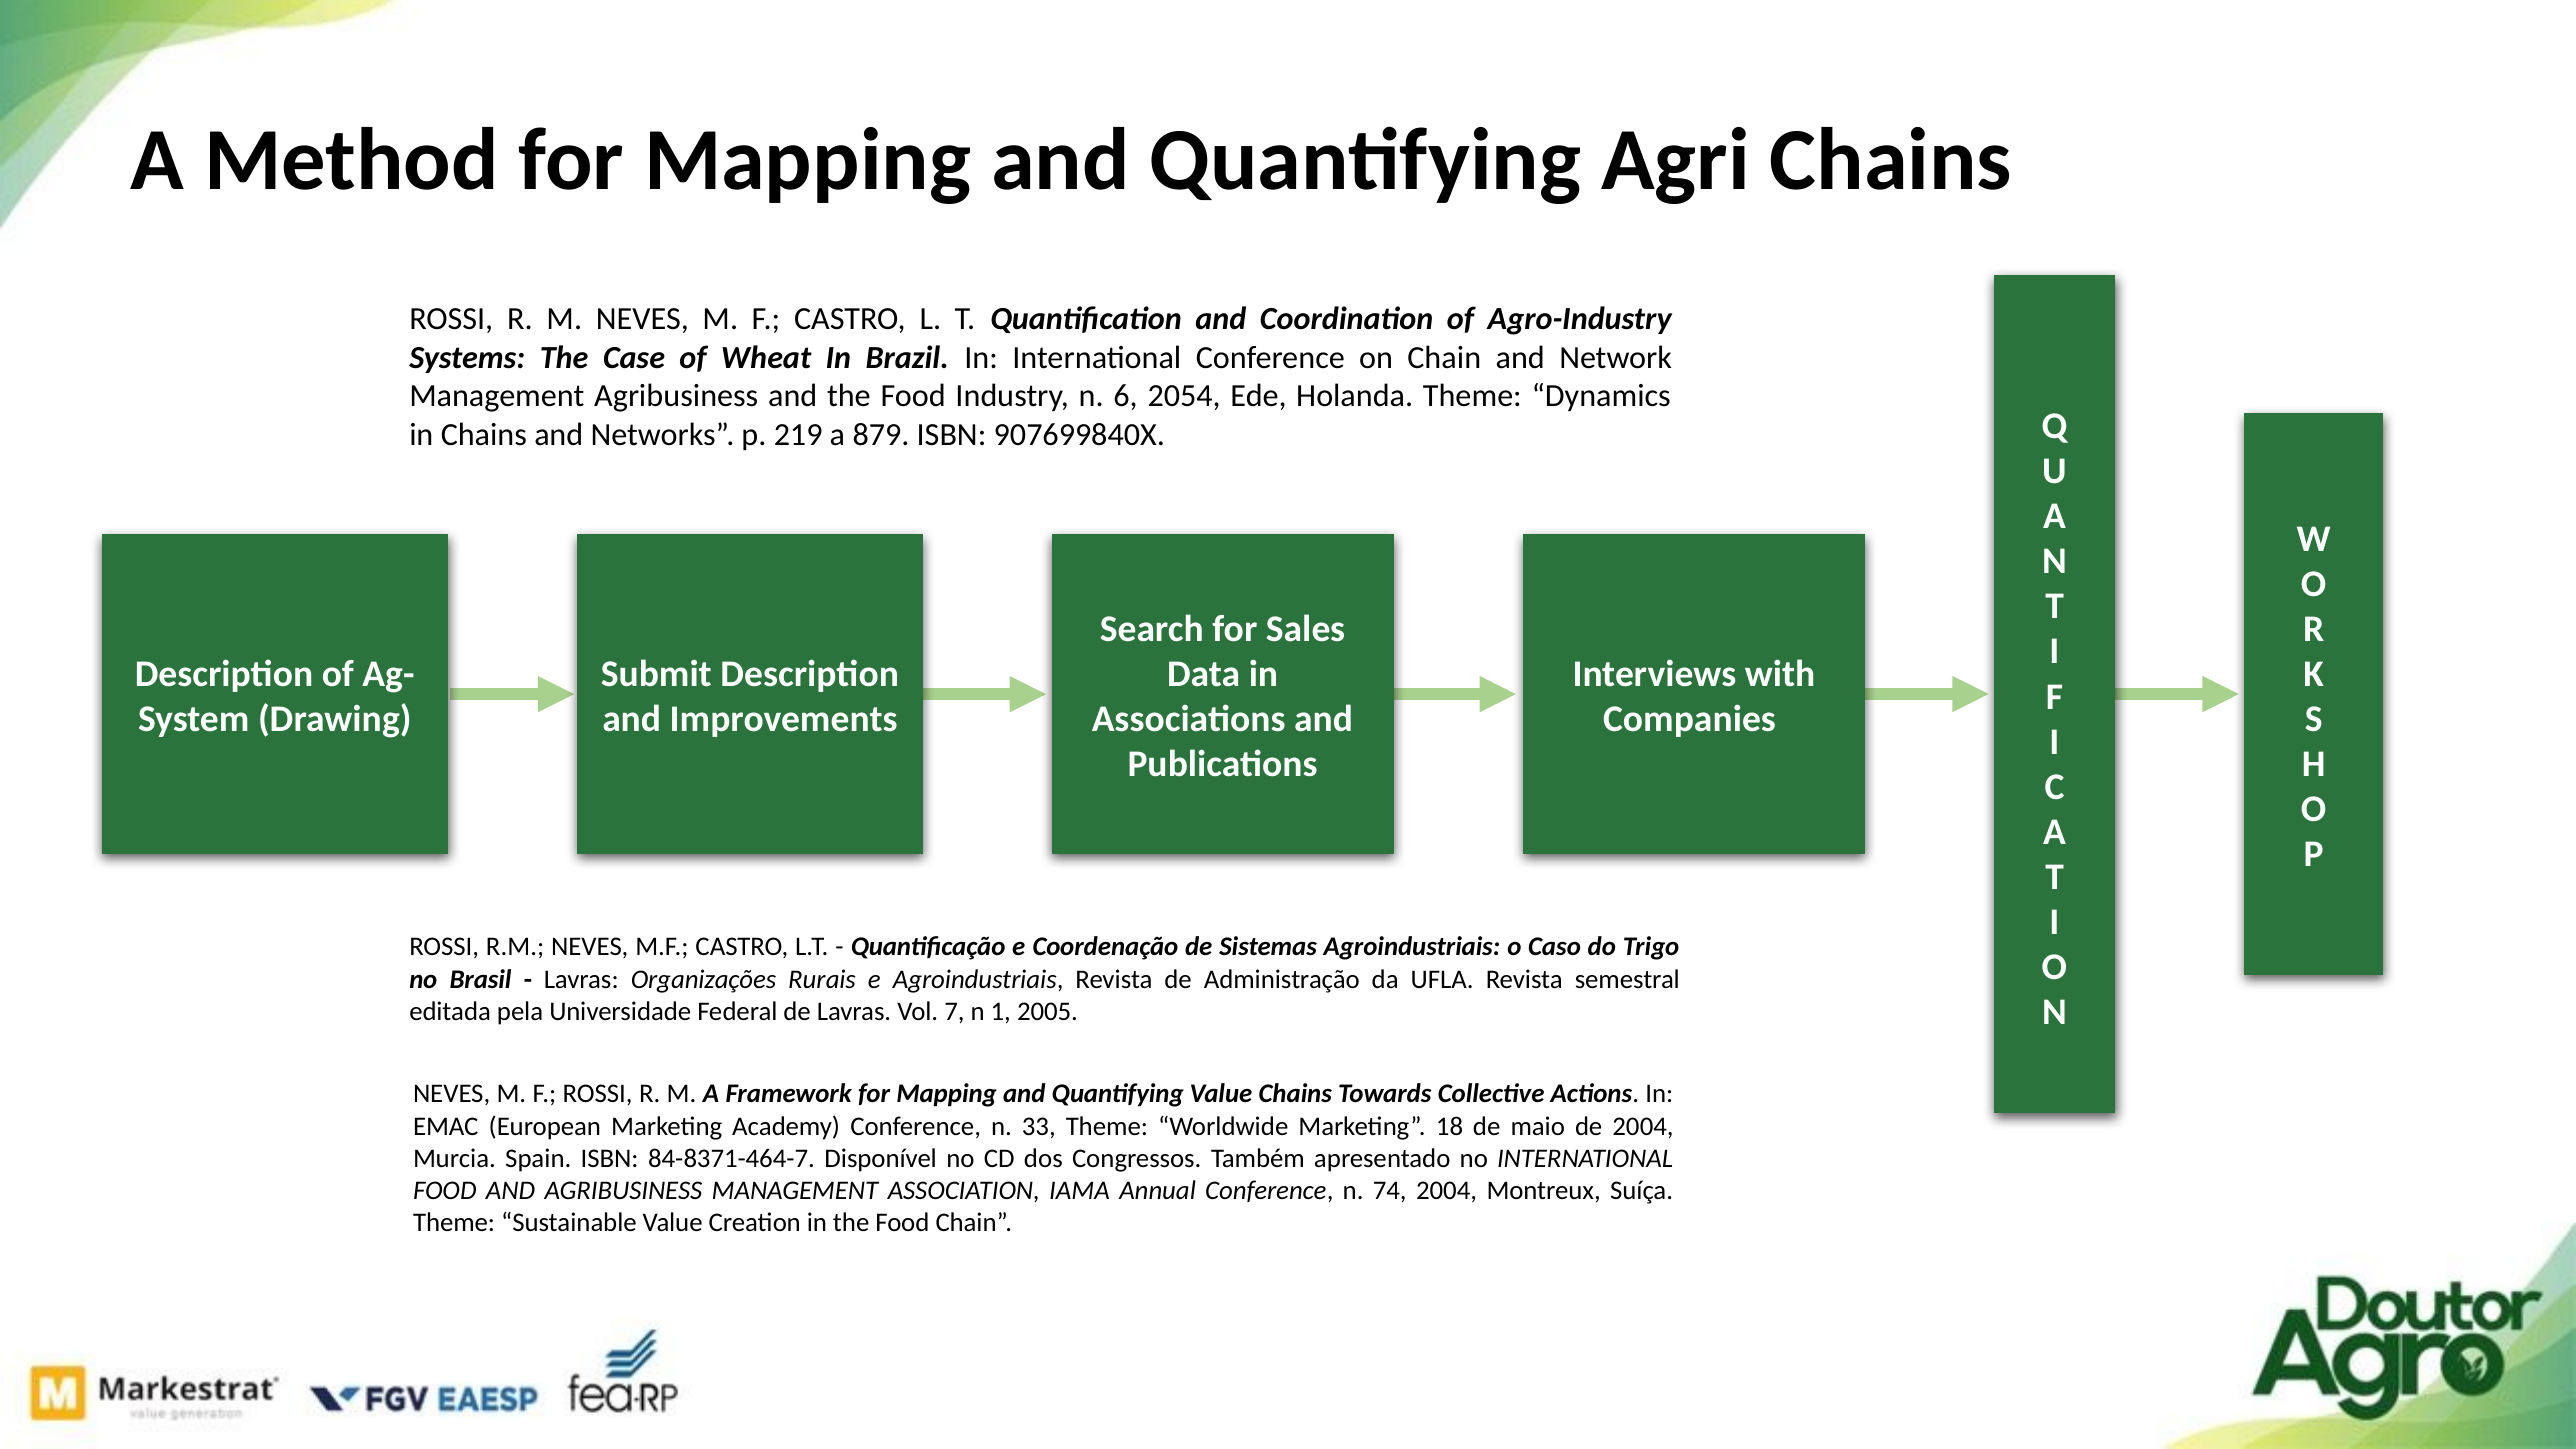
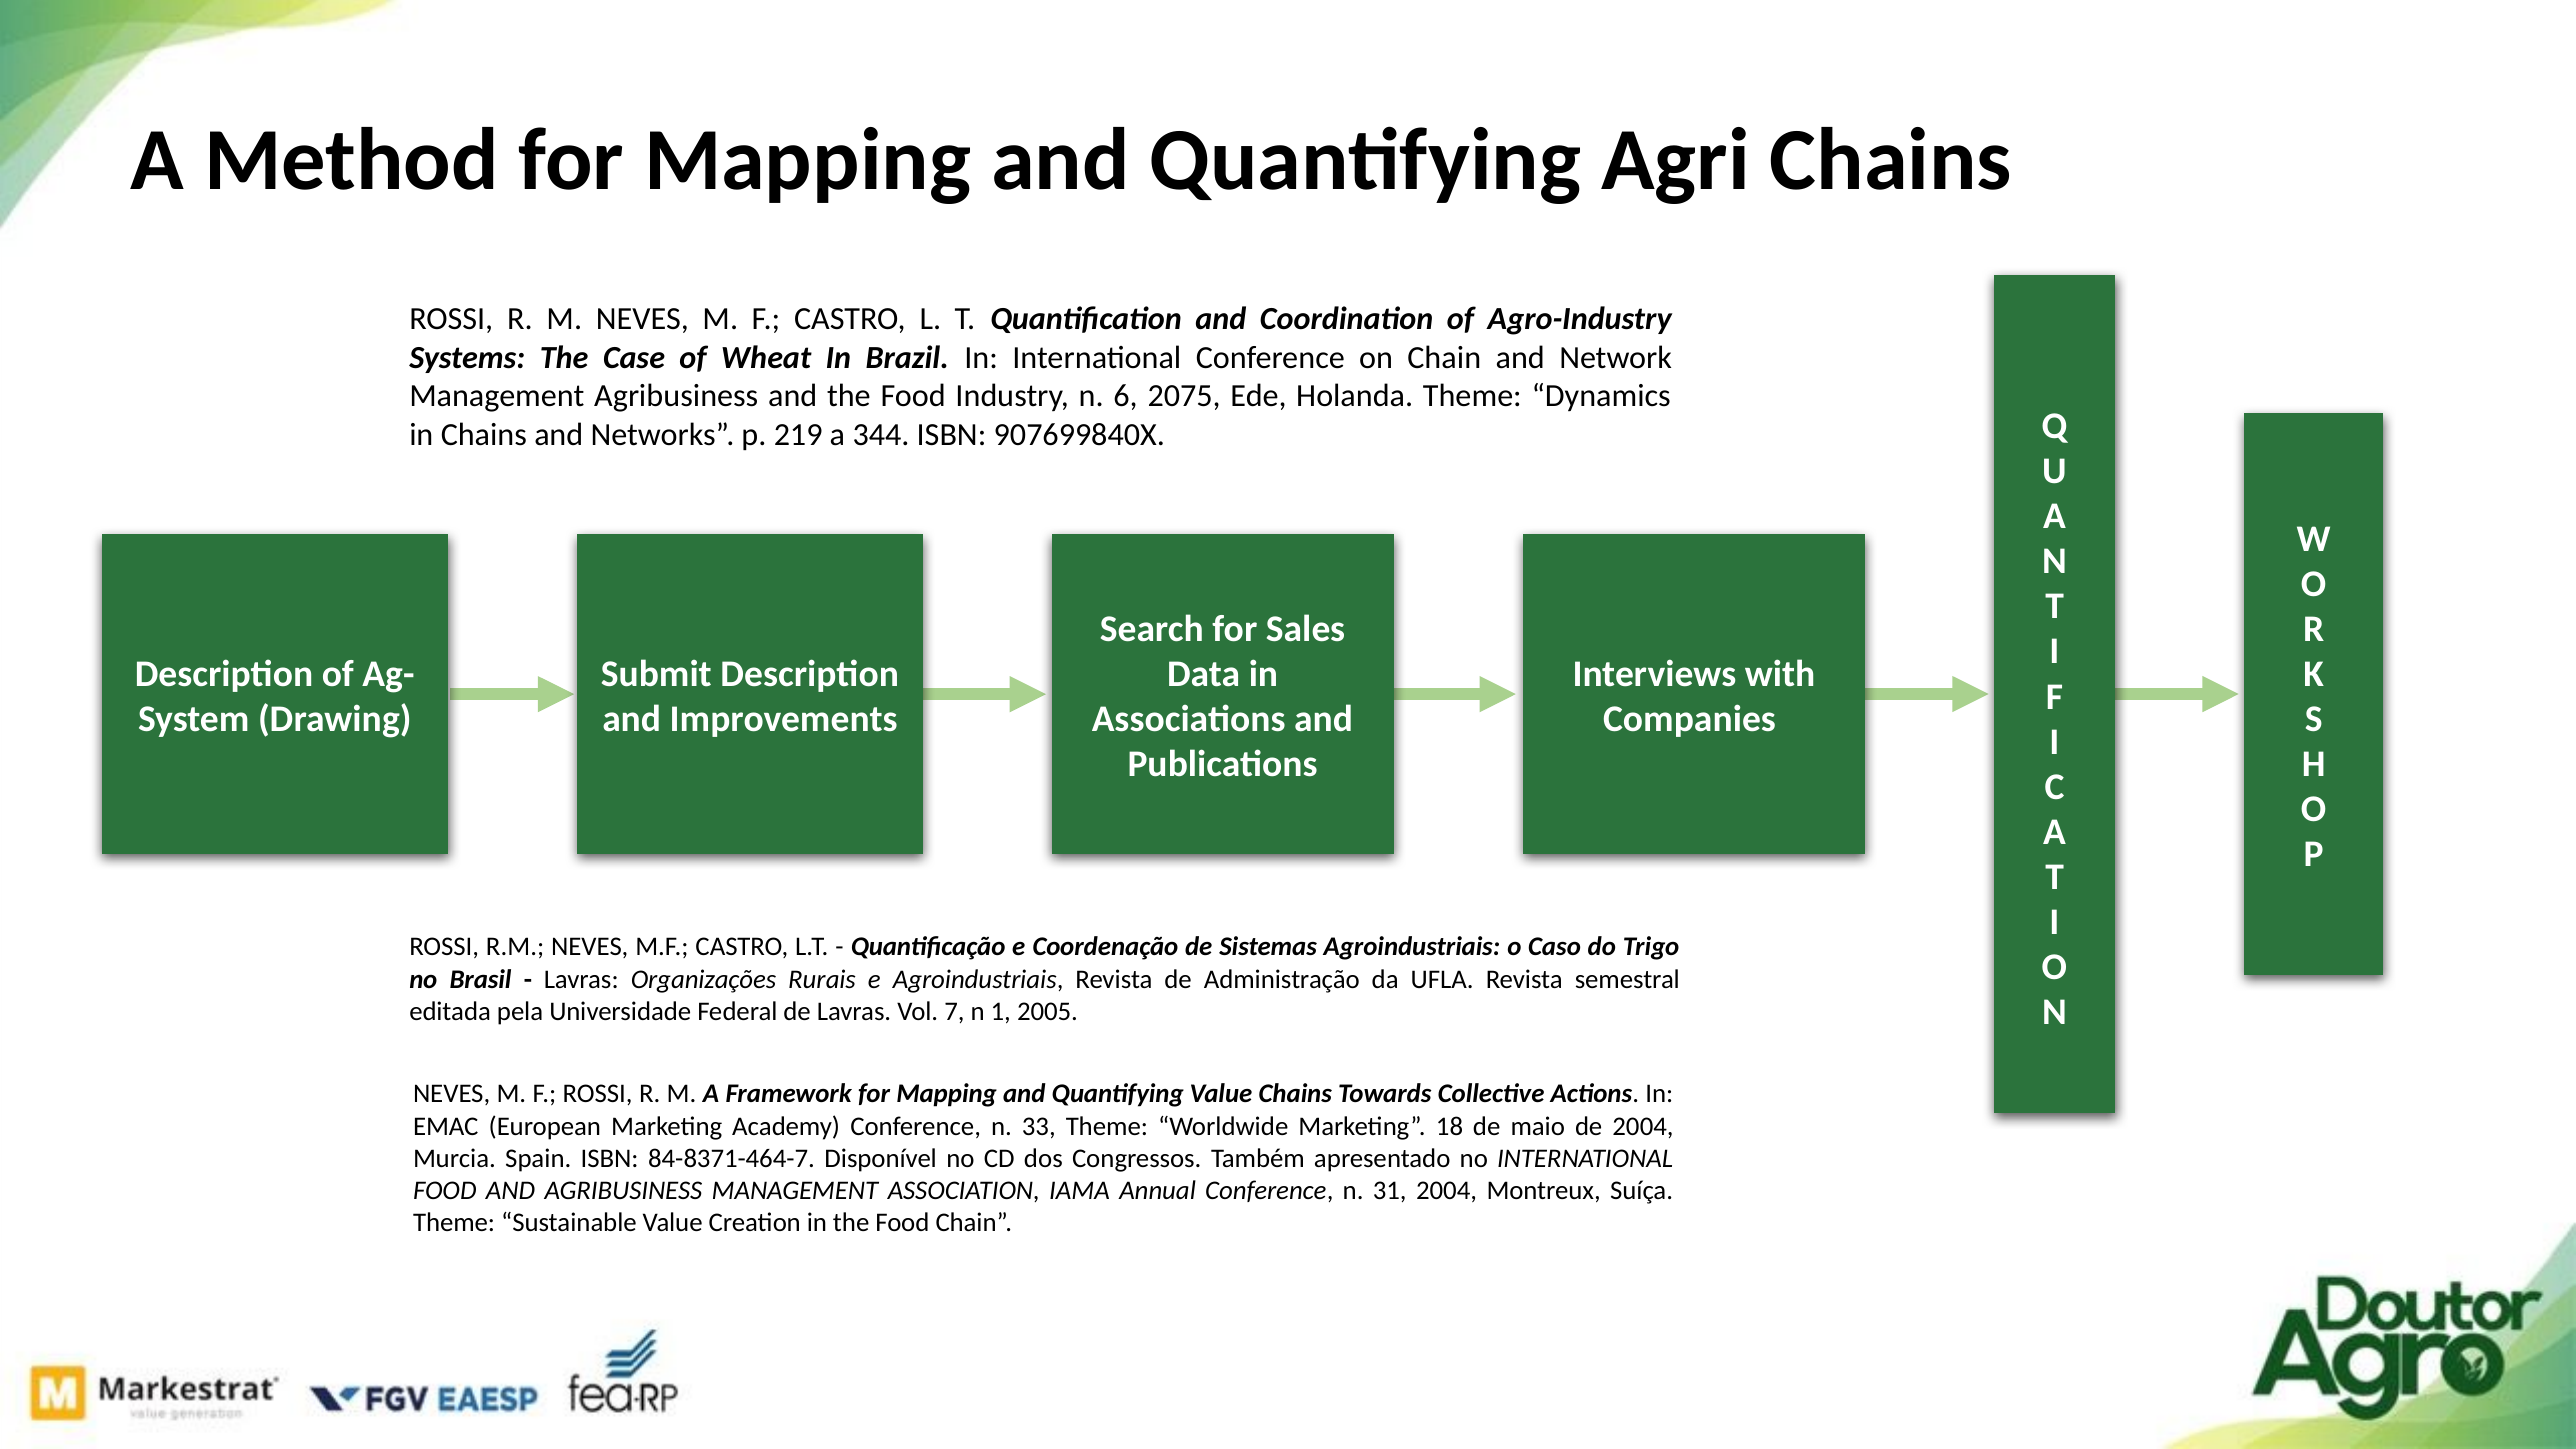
2054: 2054 -> 2075
879: 879 -> 344
74: 74 -> 31
